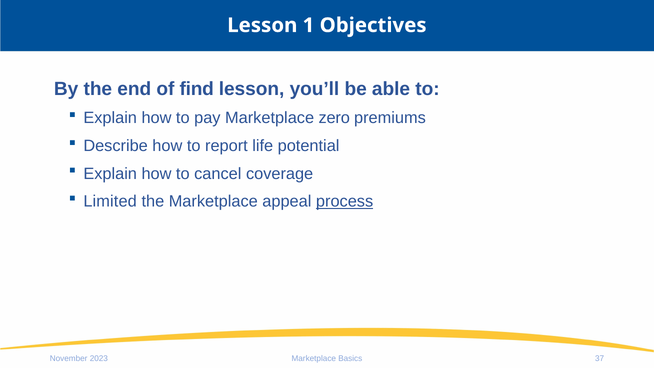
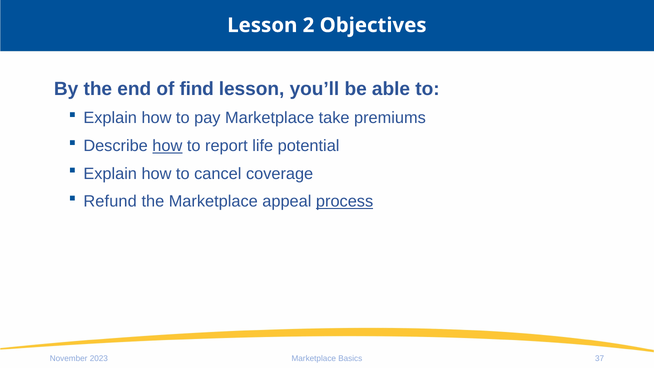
1: 1 -> 2
zero: zero -> take
how at (167, 146) underline: none -> present
Limited: Limited -> Refund
